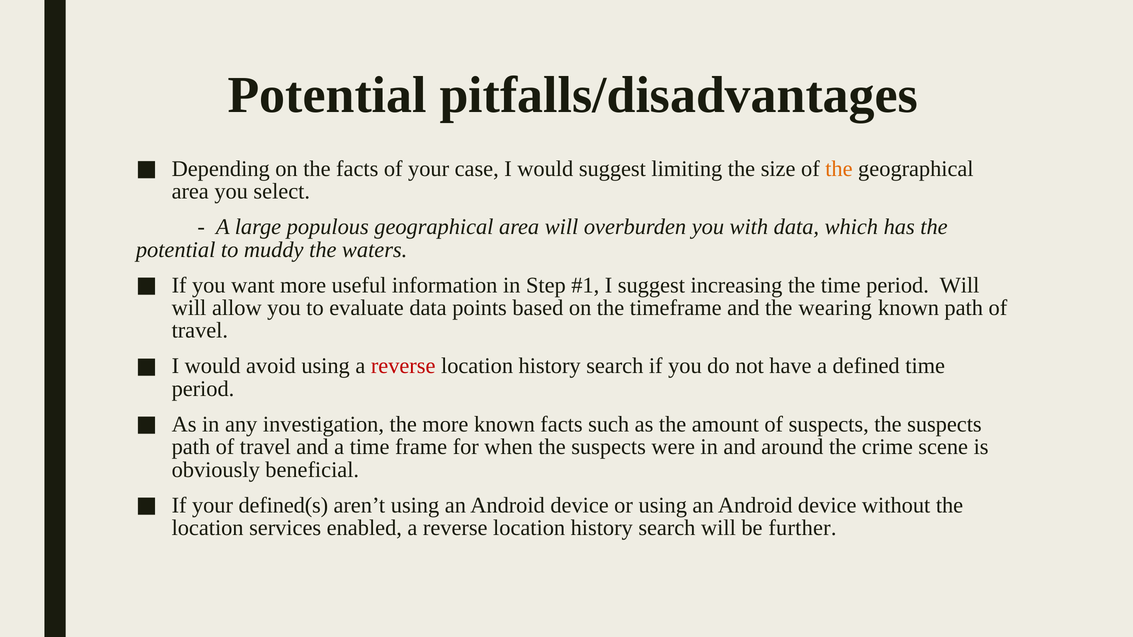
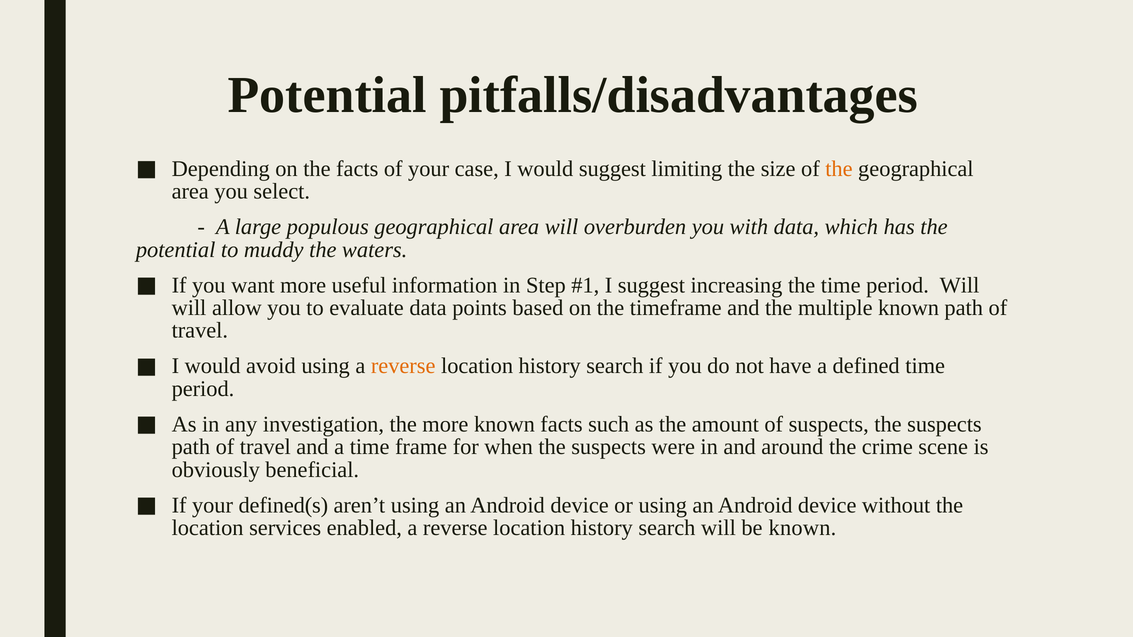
wearing: wearing -> multiple
reverse at (403, 366) colour: red -> orange
be further: further -> known
